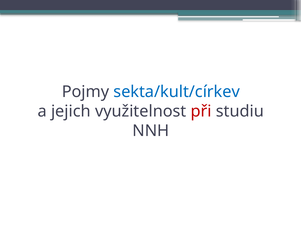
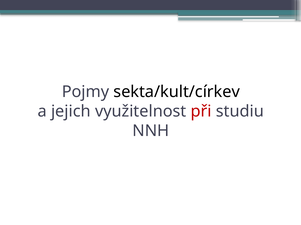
sekta/kult/církev colour: blue -> black
